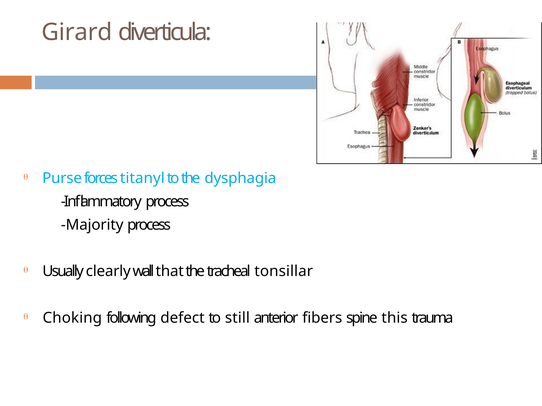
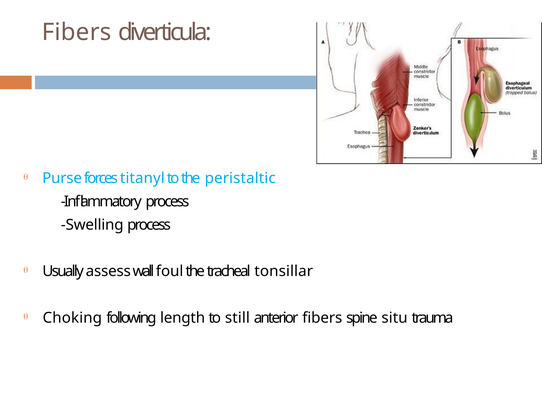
Girard at (77, 32): Girard -> Fibers
dysphagia: dysphagia -> peristaltic
Majority: Majority -> Swelling
clearly: clearly -> assess
that: that -> foul
defect: defect -> length
this: this -> situ
